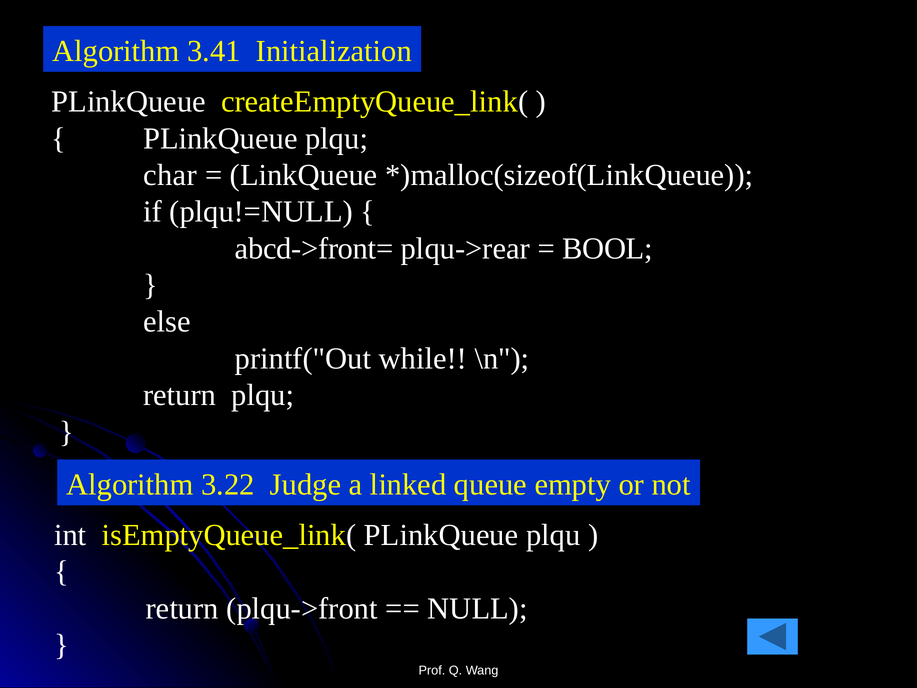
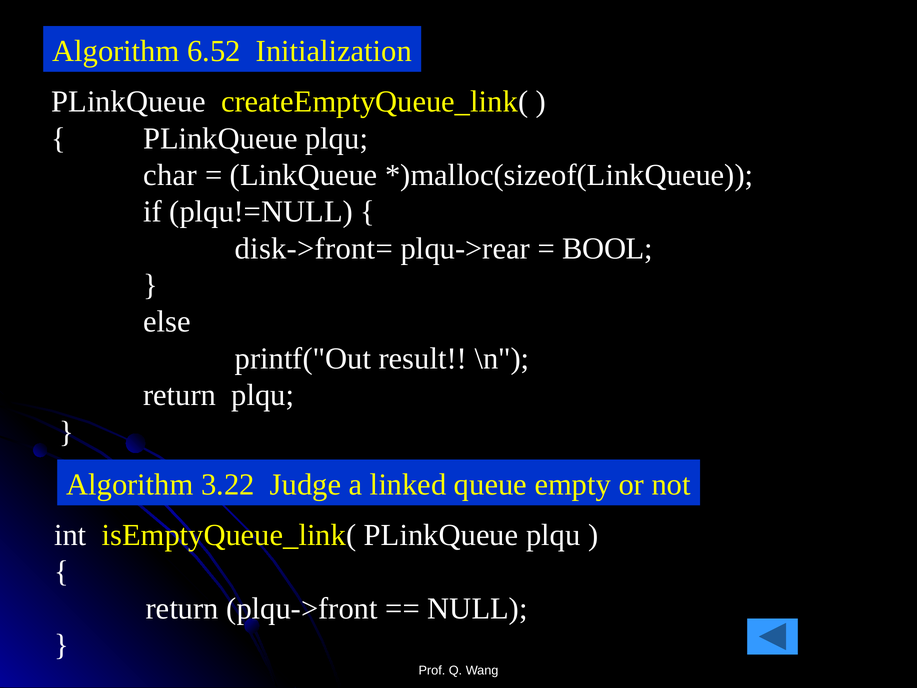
3.41: 3.41 -> 6.52
abcd->front=: abcd->front= -> disk->front=
while: while -> result
